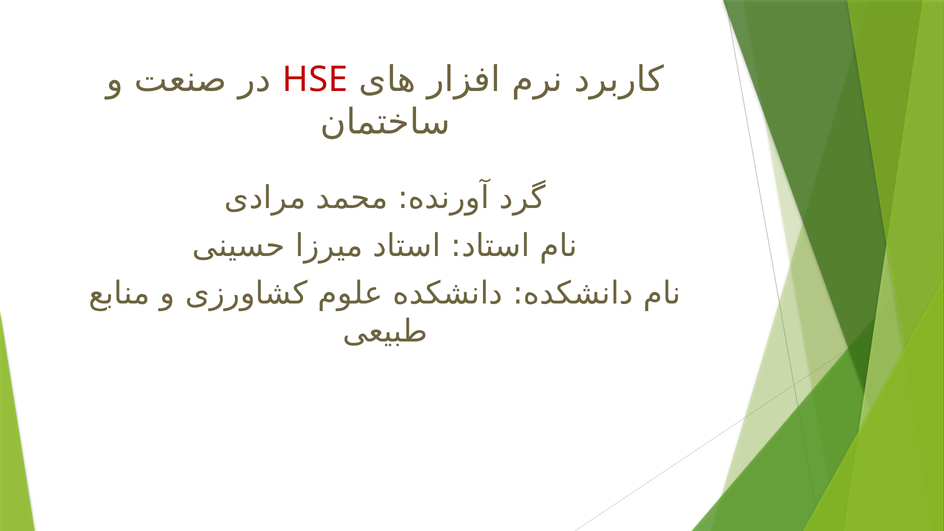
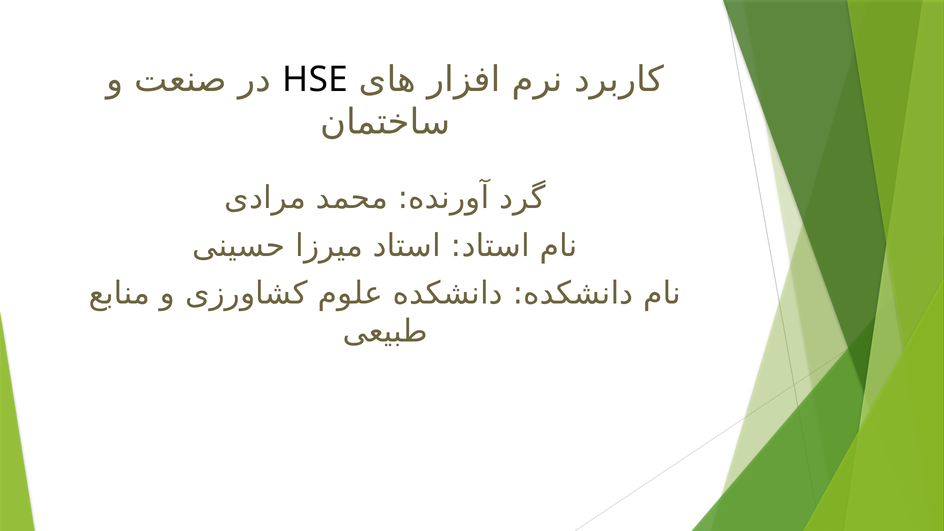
HSE colour: red -> black
